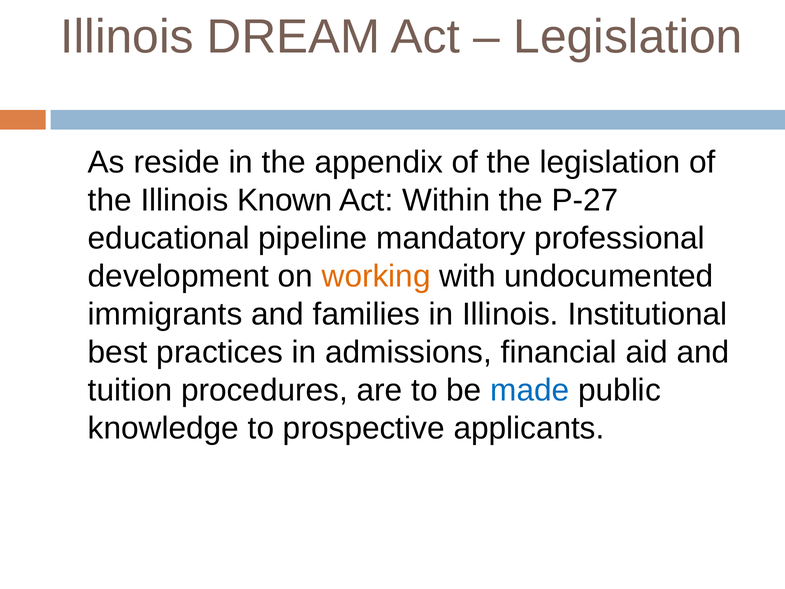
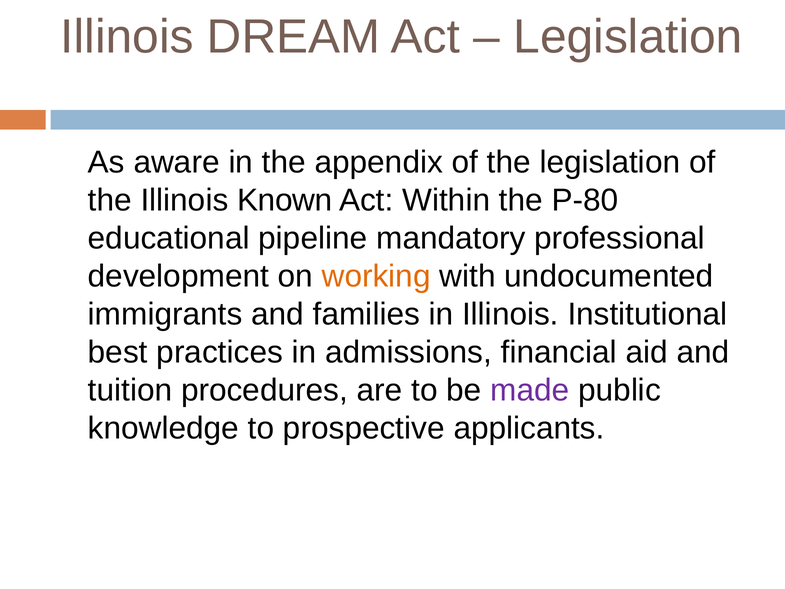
reside: reside -> aware
P-27: P-27 -> P-80
made colour: blue -> purple
